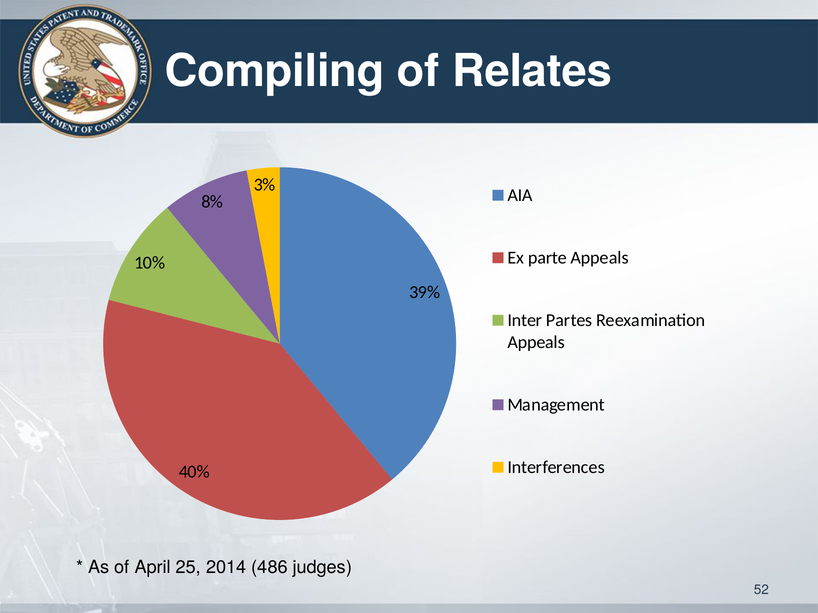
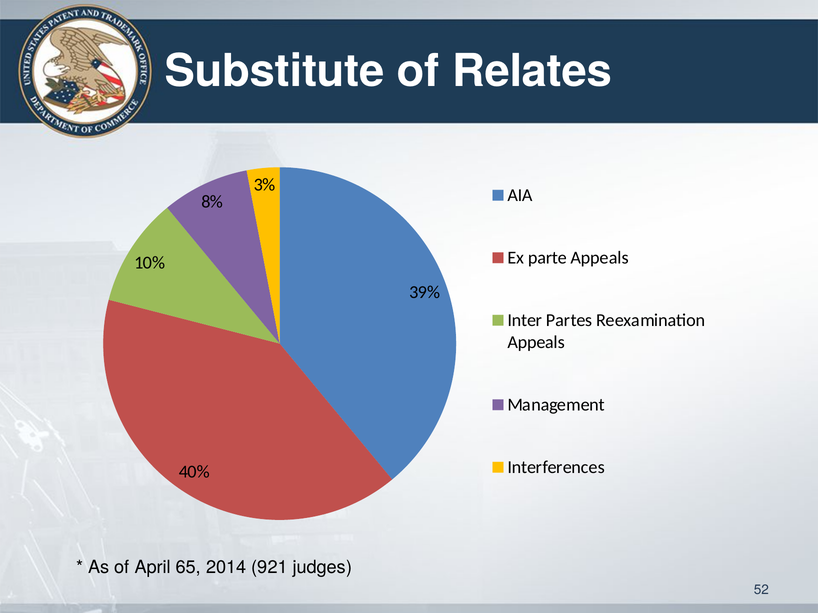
Compiling: Compiling -> Substitute
25: 25 -> 65
486: 486 -> 921
